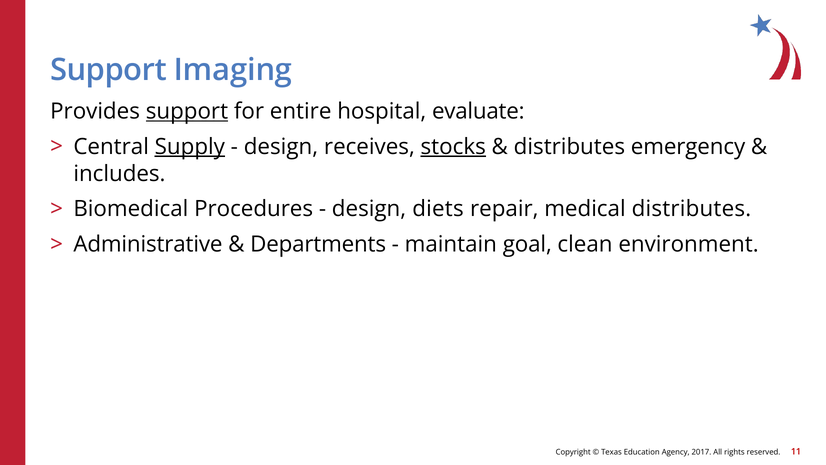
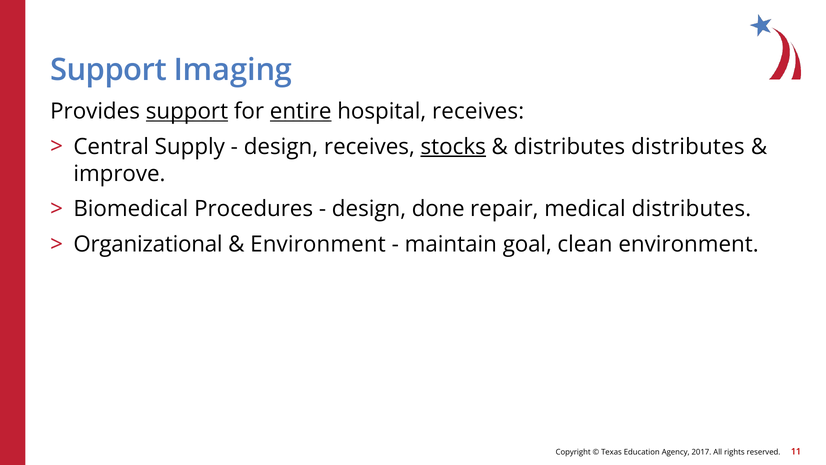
entire underline: none -> present
hospital evaluate: evaluate -> receives
Supply underline: present -> none
distributes emergency: emergency -> distributes
includes: includes -> improve
diets: diets -> done
Administrative: Administrative -> Organizational
Departments at (318, 244): Departments -> Environment
